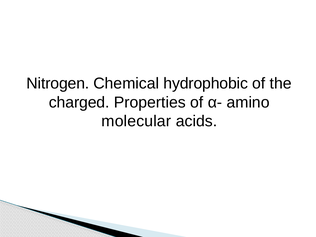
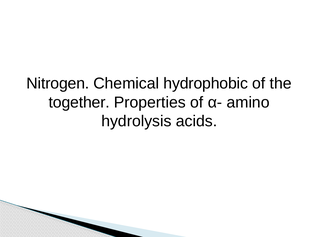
charged: charged -> together
molecular: molecular -> hydrolysis
